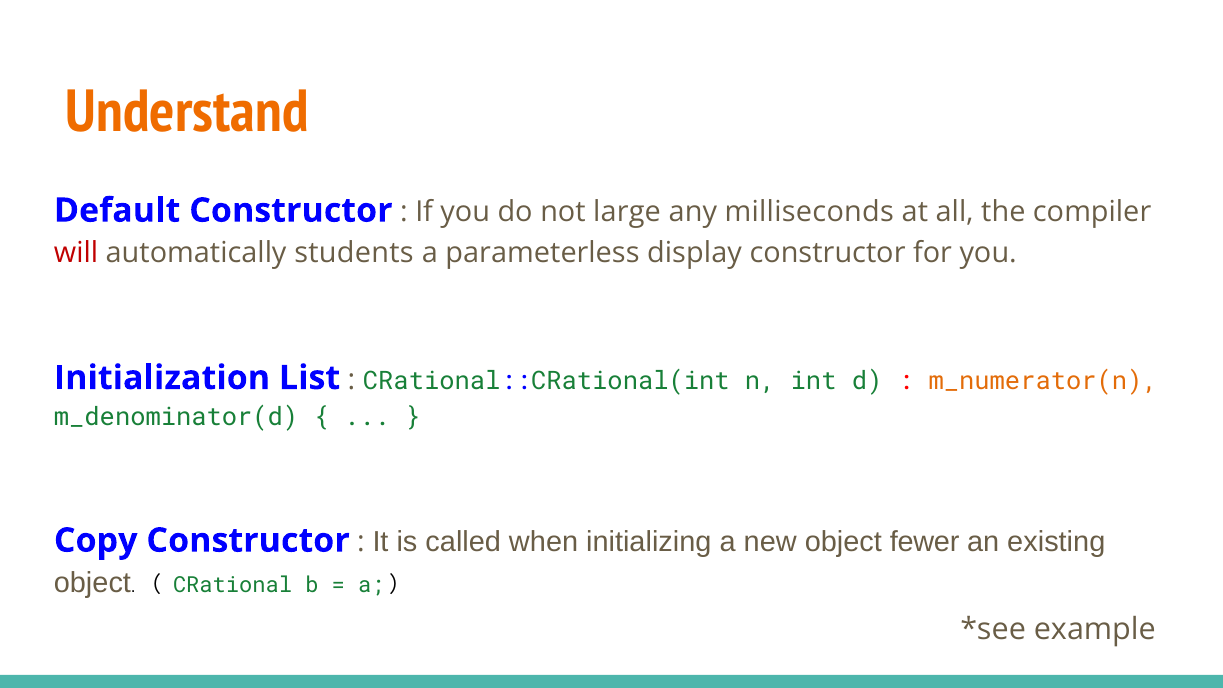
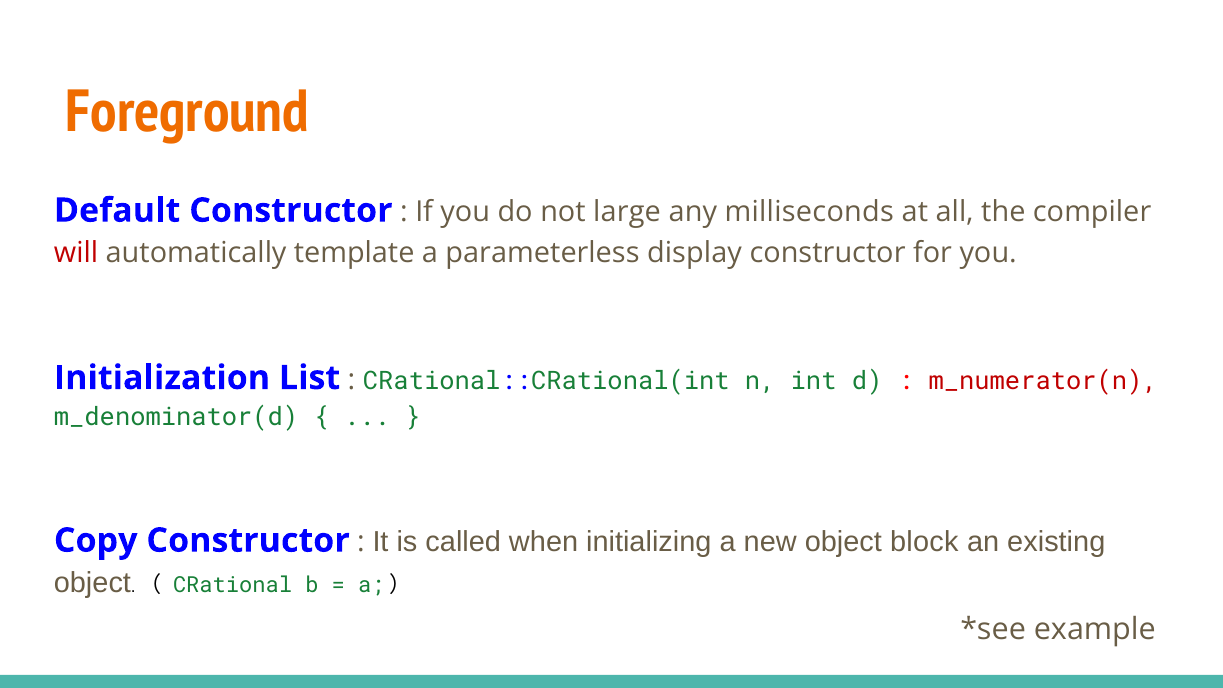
Understand: Understand -> Foreground
students: students -> template
m_numerator(n colour: orange -> red
fewer: fewer -> block
